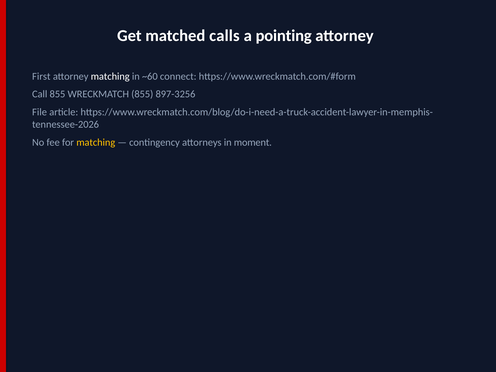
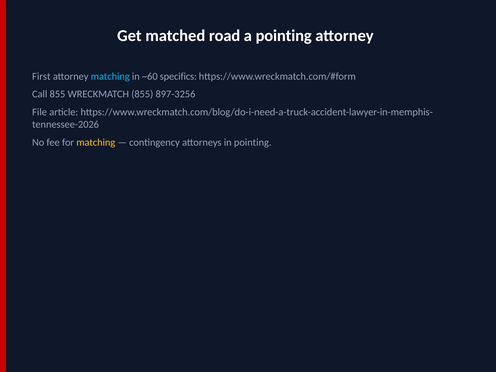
calls: calls -> road
matching at (110, 76) colour: white -> light blue
connect: connect -> specifics
in moment: moment -> pointing
